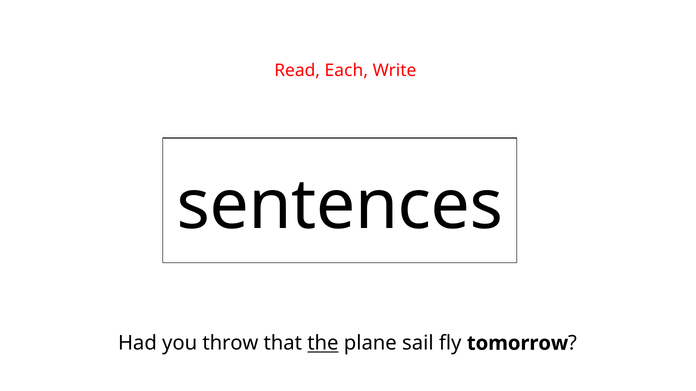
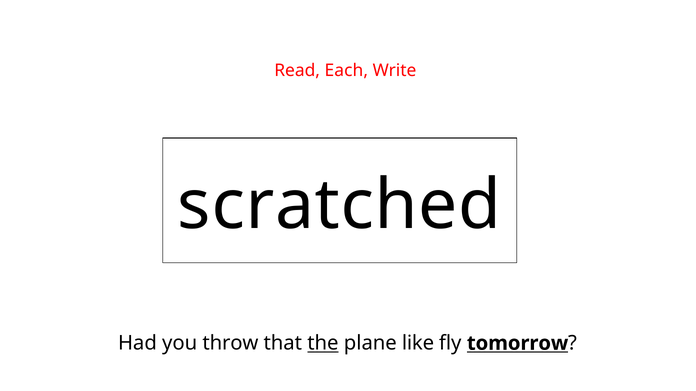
sentences: sentences -> scratched
sail: sail -> like
tomorrow underline: none -> present
